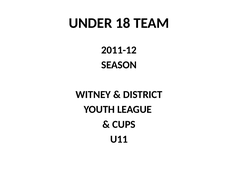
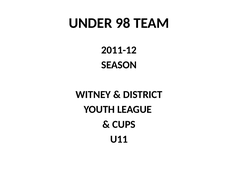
18: 18 -> 98
